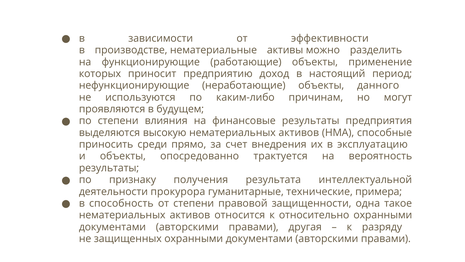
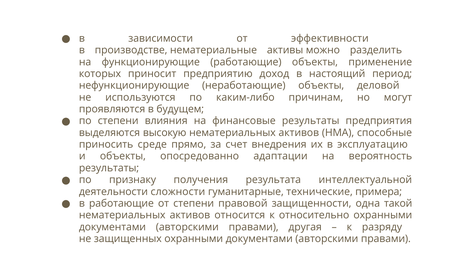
данного: данного -> деловой
среди: среди -> среде
трактуется: трактуется -> адаптации
прокурора: прокурора -> сложности
в способность: способность -> работающие
такое: такое -> такой
